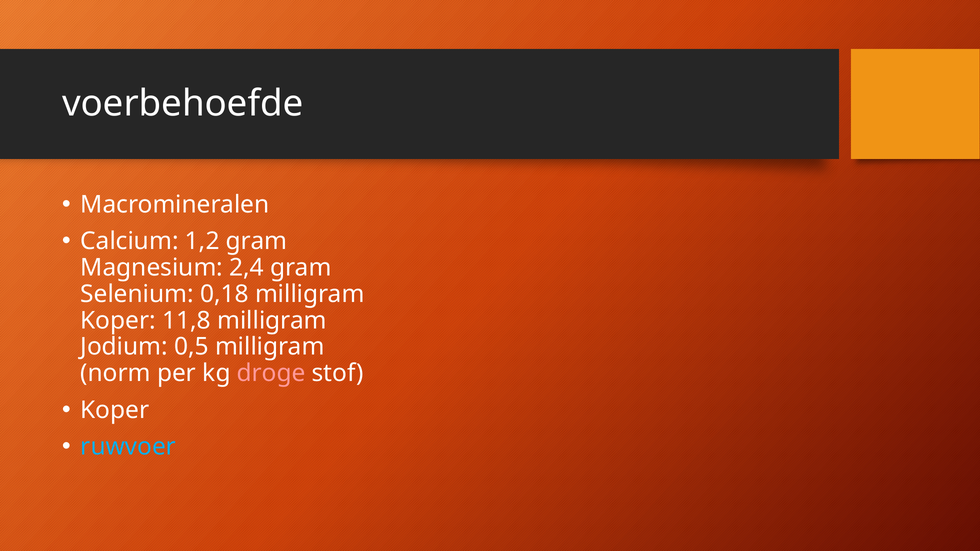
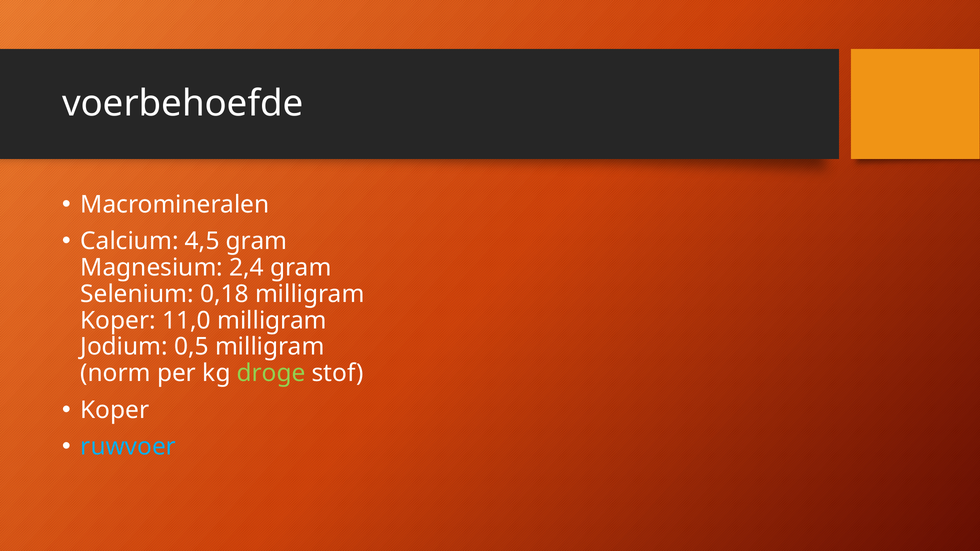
1,2: 1,2 -> 4,5
11,8: 11,8 -> 11,0
droge colour: pink -> light green
